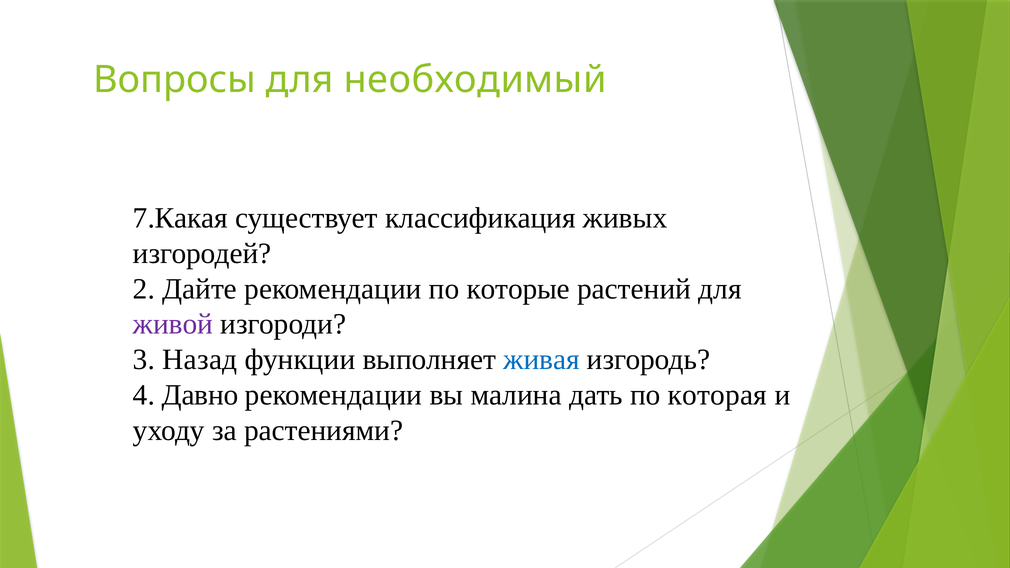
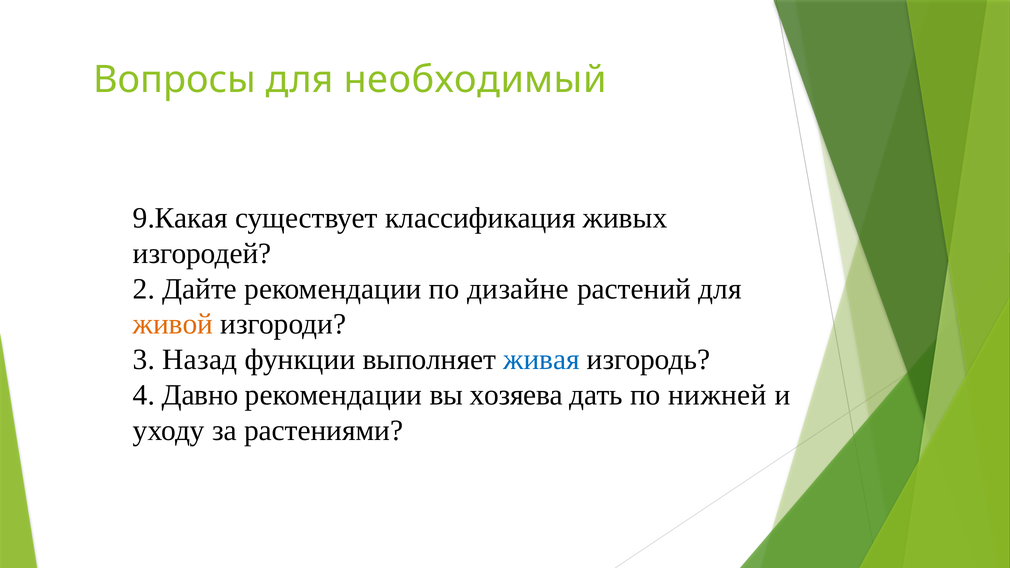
7.Какая: 7.Какая -> 9.Какая
которые: которые -> дизайне
живой colour: purple -> orange
малина: малина -> хозяева
которая: которая -> нижней
